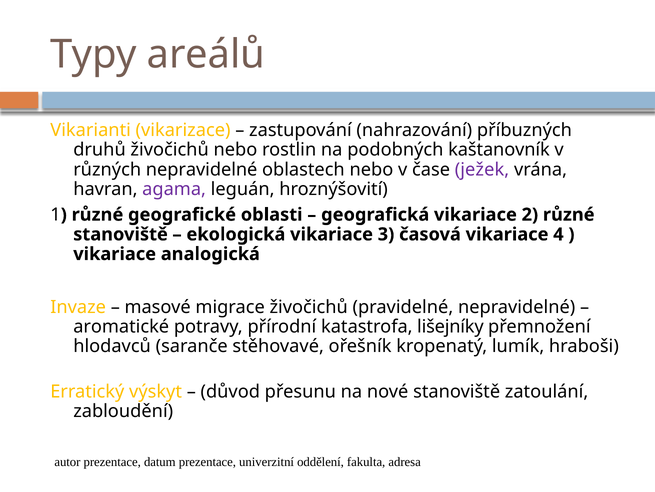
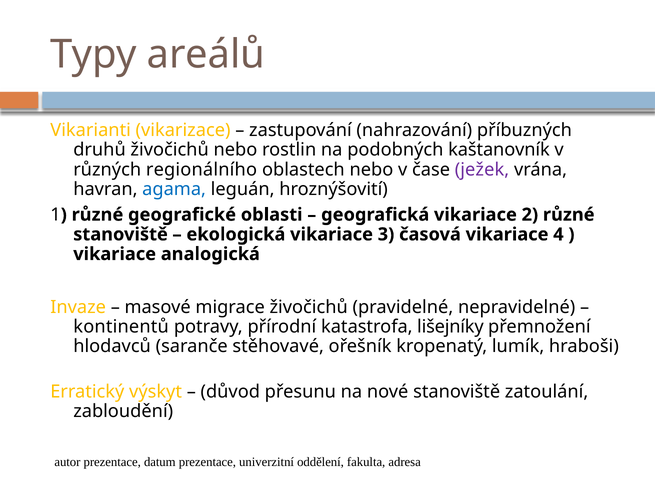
různých nepravidelné: nepravidelné -> regionálního
agama colour: purple -> blue
aromatické: aromatické -> kontinentů
